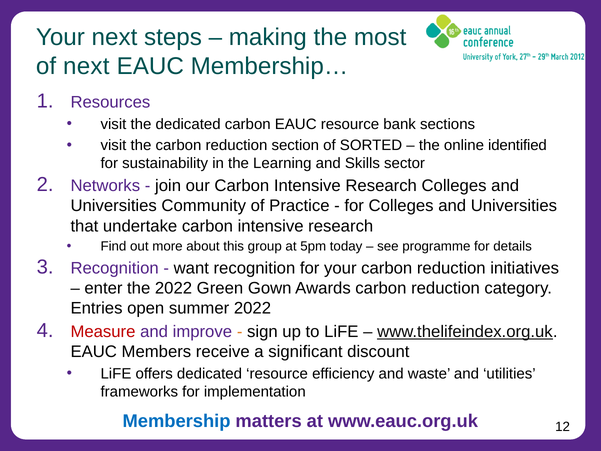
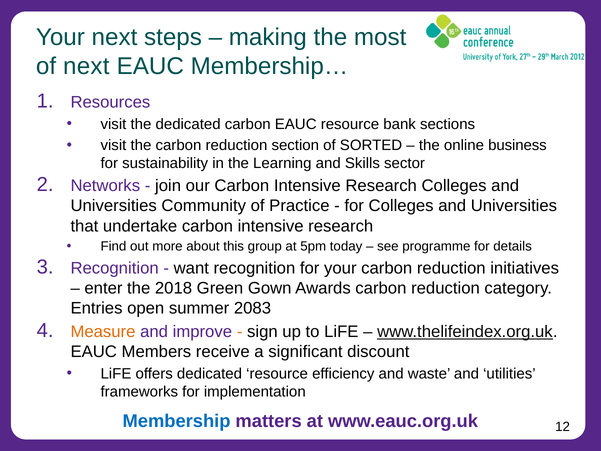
identified: identified -> business
the 2022: 2022 -> 2018
summer 2022: 2022 -> 2083
Measure colour: red -> orange
